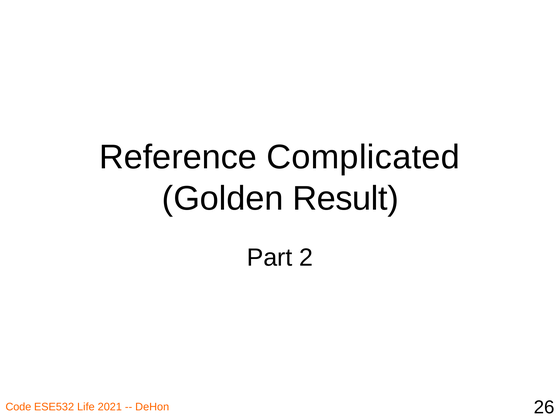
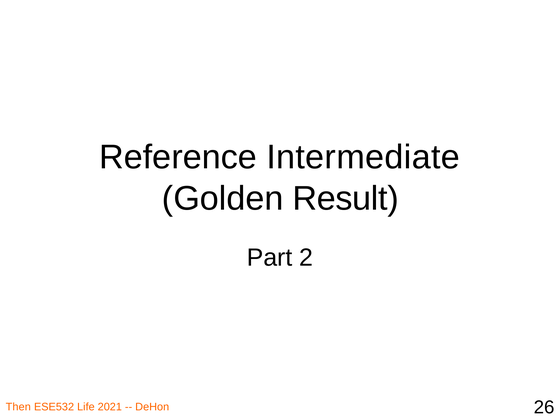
Complicated: Complicated -> Intermediate
Code: Code -> Then
